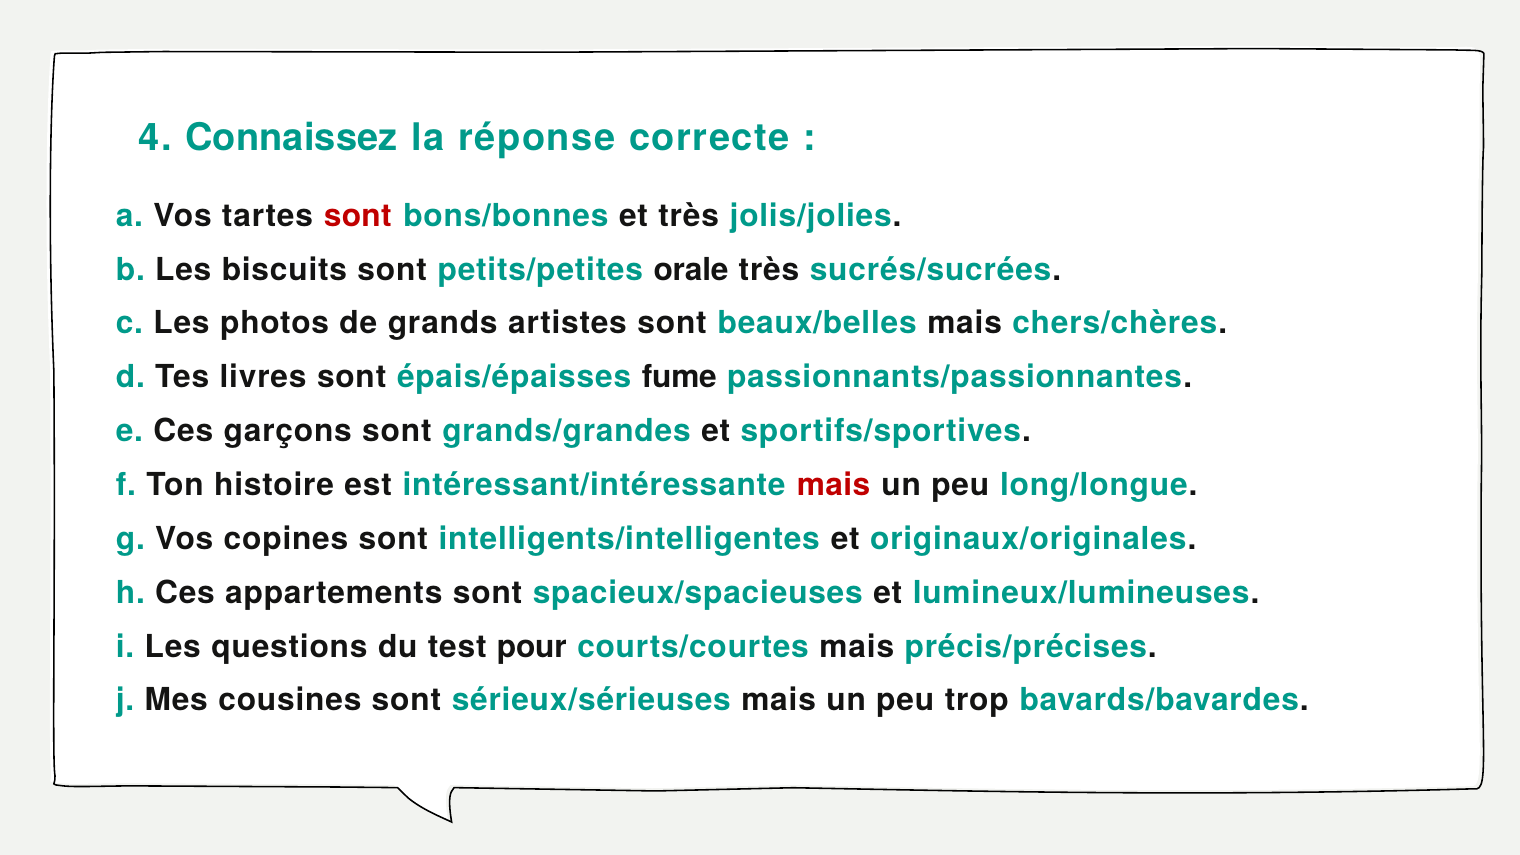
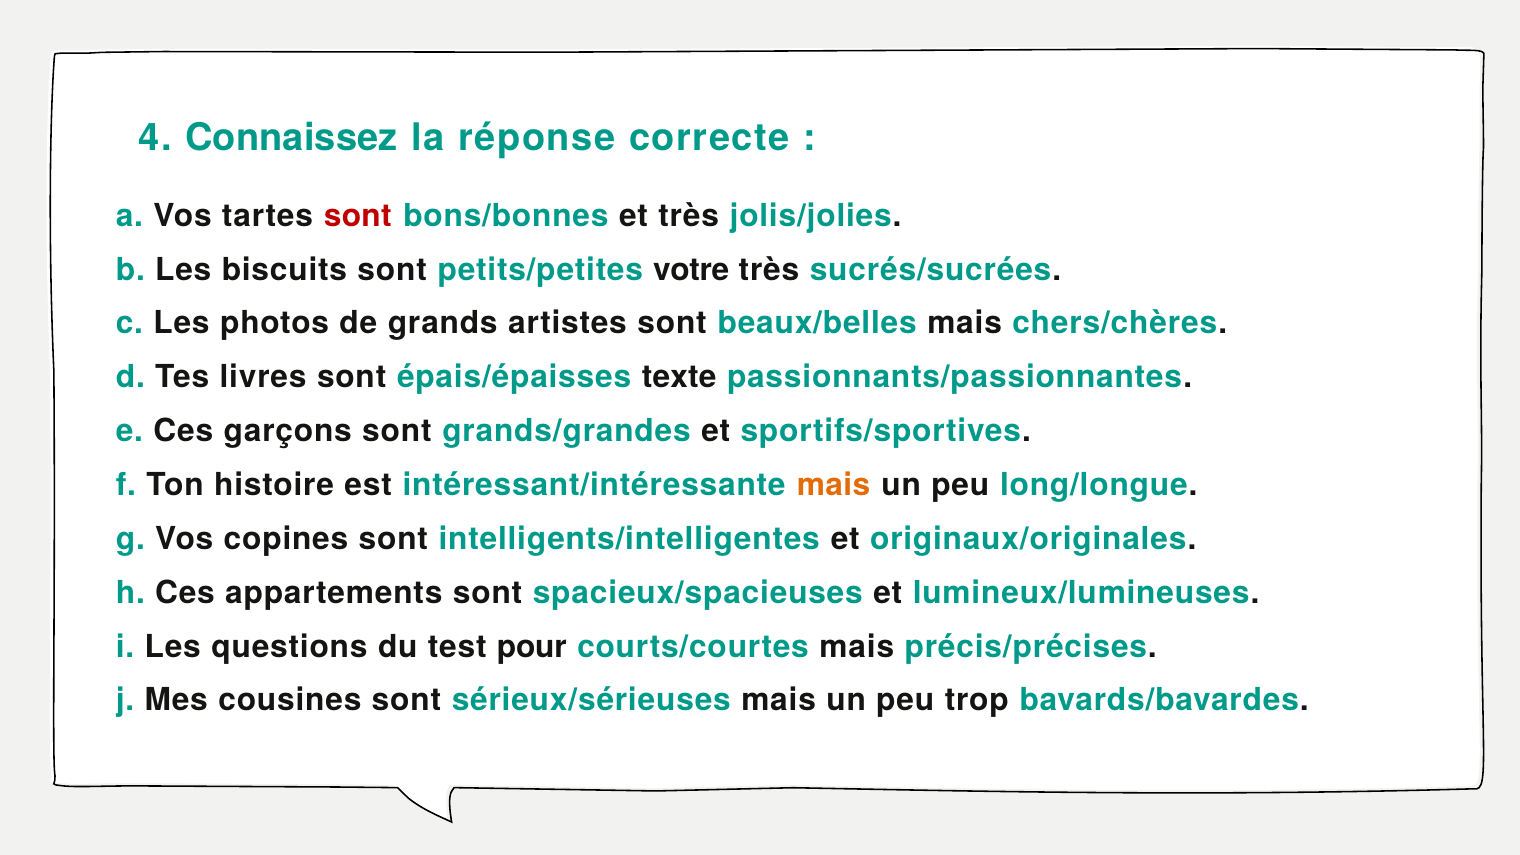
orale: orale -> votre
fume: fume -> texte
mais at (834, 485) colour: red -> orange
